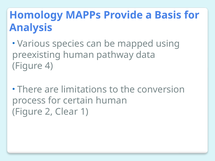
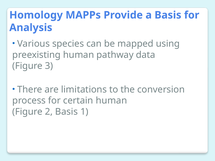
4: 4 -> 3
2 Clear: Clear -> Basis
